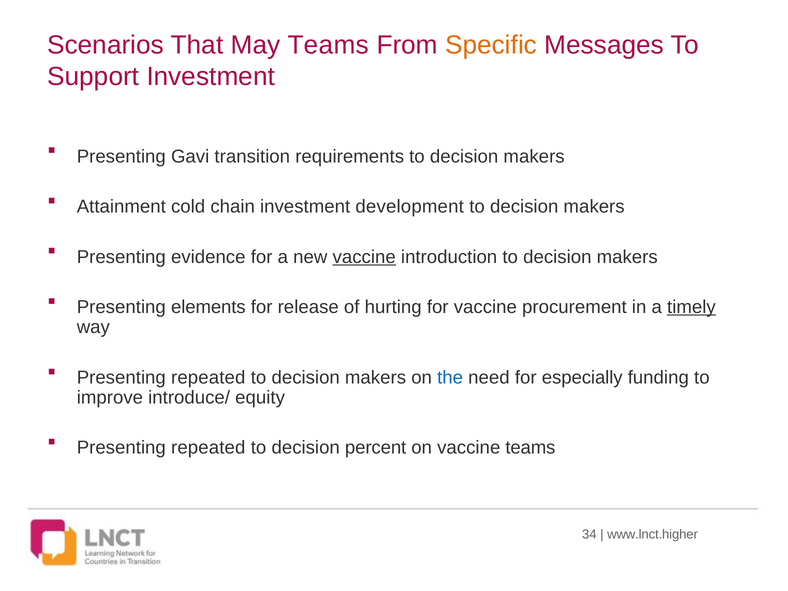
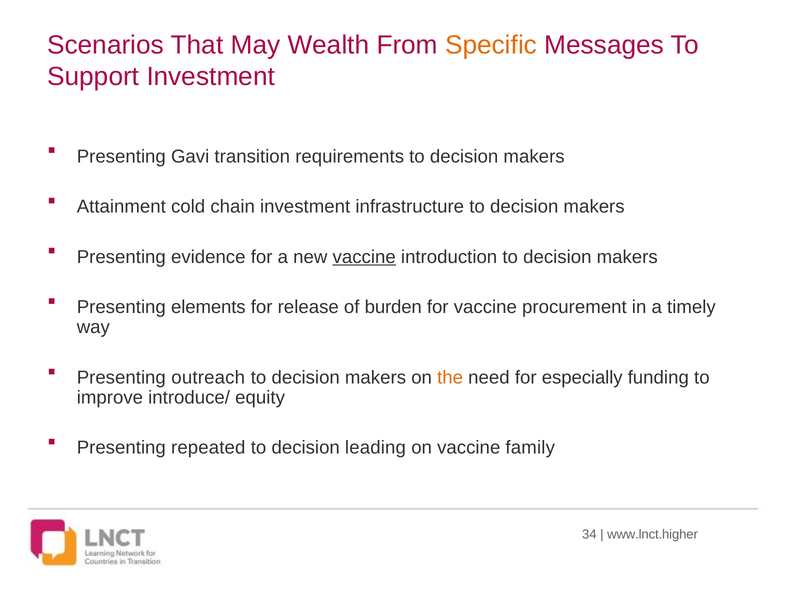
May Teams: Teams -> Wealth
development: development -> infrastructure
hurting: hurting -> burden
timely underline: present -> none
repeated at (208, 377): repeated -> outreach
the colour: blue -> orange
percent: percent -> leading
vaccine teams: teams -> family
